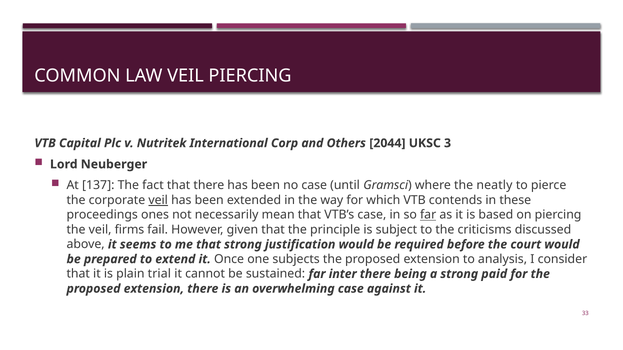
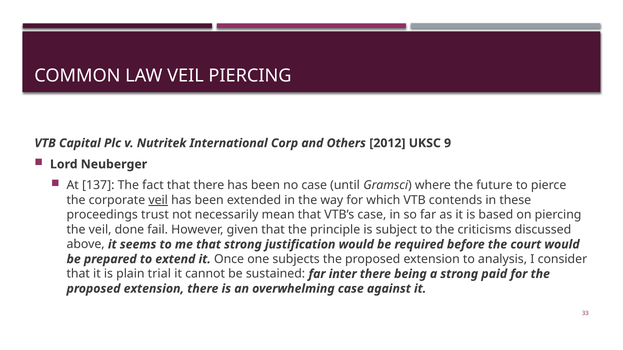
2044: 2044 -> 2012
3: 3 -> 9
neatly: neatly -> future
ones: ones -> trust
far at (428, 215) underline: present -> none
firms: firms -> done
